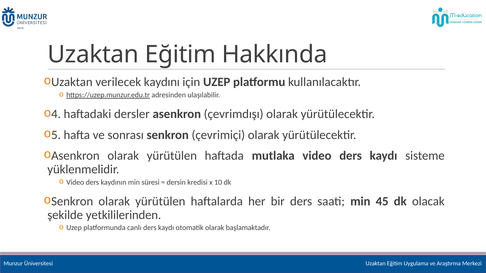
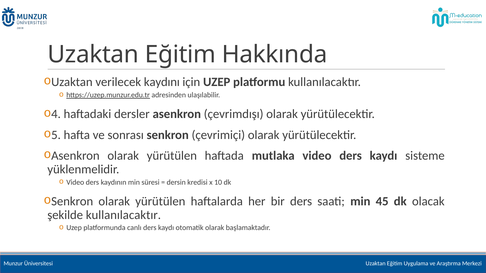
şekilde yetkililerinden: yetkililerinden -> kullanılacaktır
